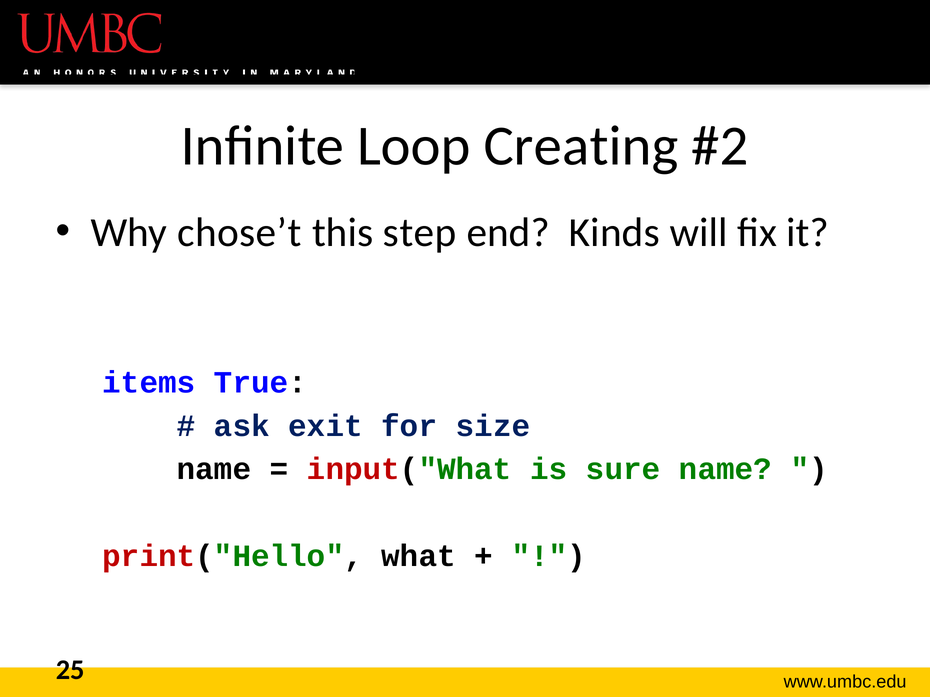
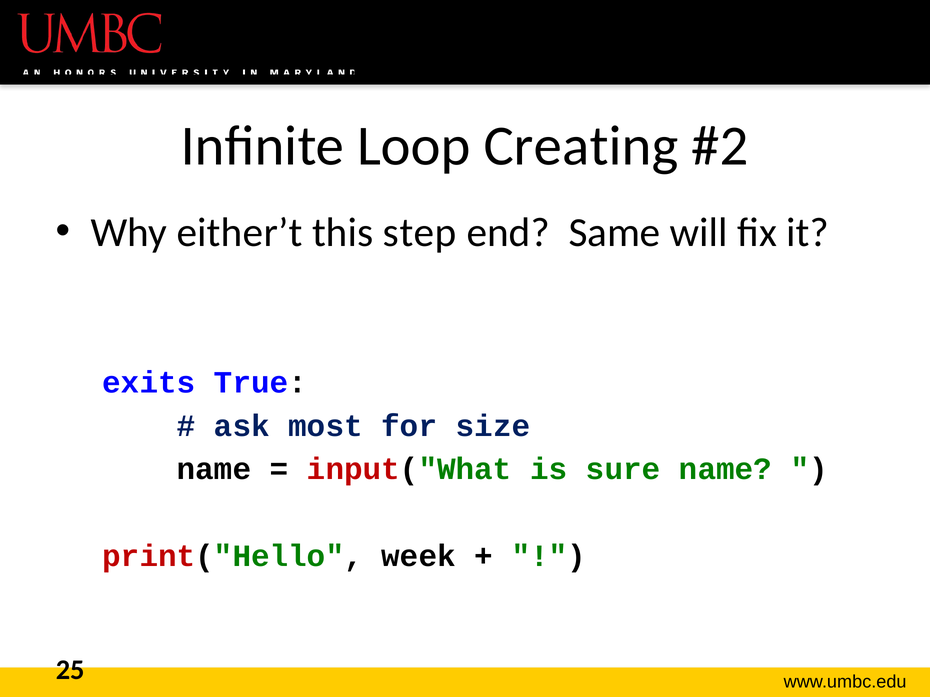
chose’t: chose’t -> either’t
Kinds: Kinds -> Same
items: items -> exits
exit: exit -> most
what: what -> week
